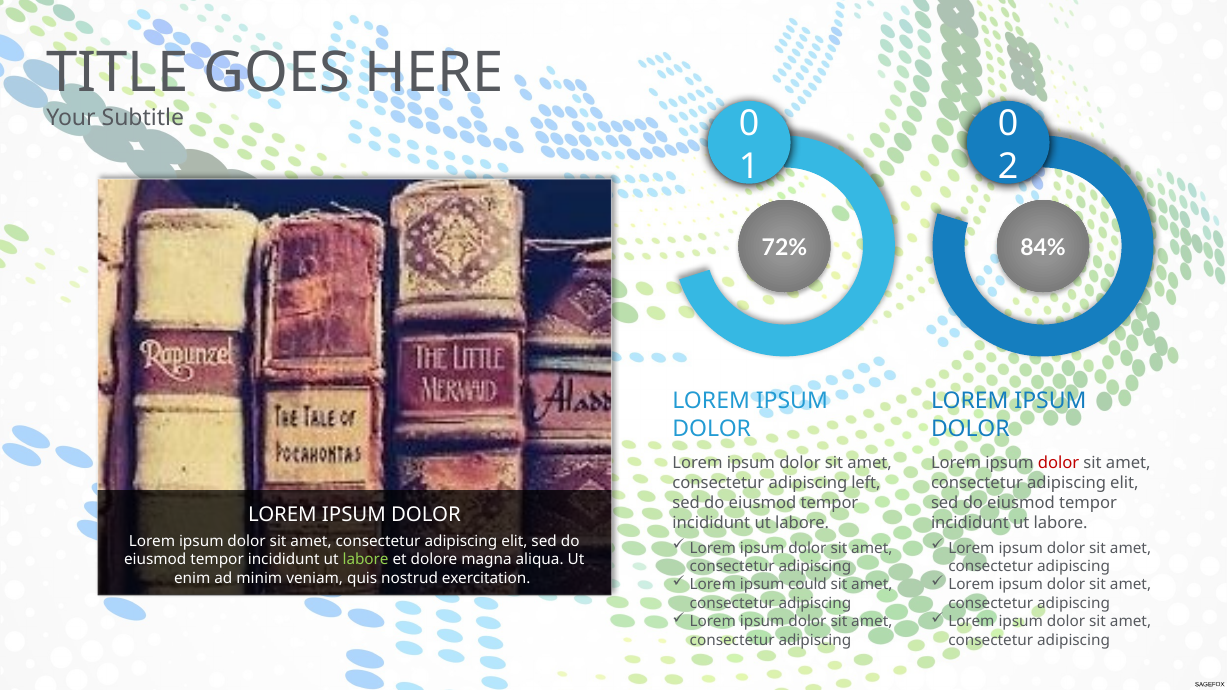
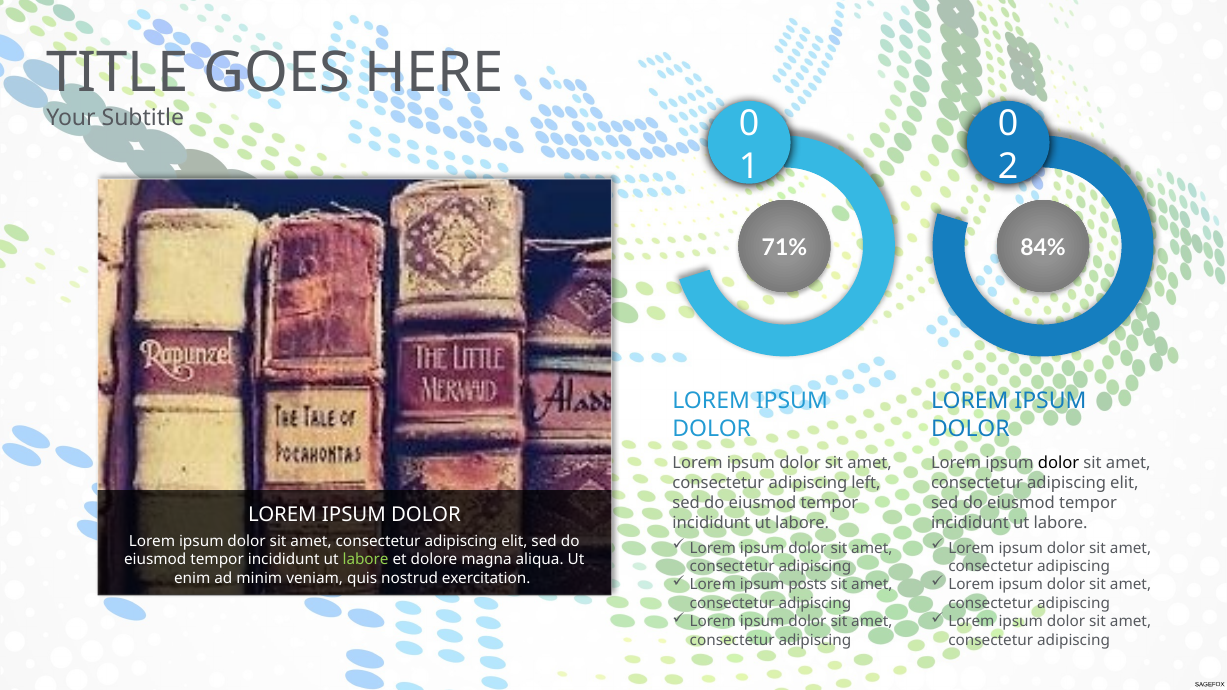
72%: 72% -> 71%
dolor at (1059, 463) colour: red -> black
could: could -> posts
